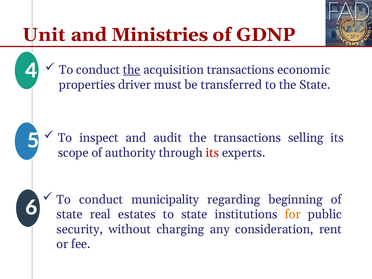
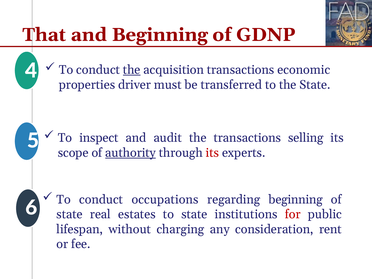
Unit: Unit -> That
and Ministries: Ministries -> Beginning
authority underline: none -> present
municipality: municipality -> occupations
for colour: orange -> red
security: security -> lifespan
